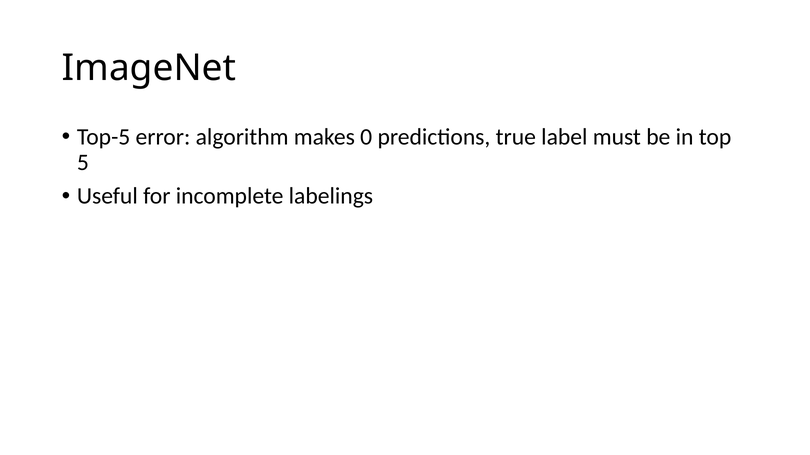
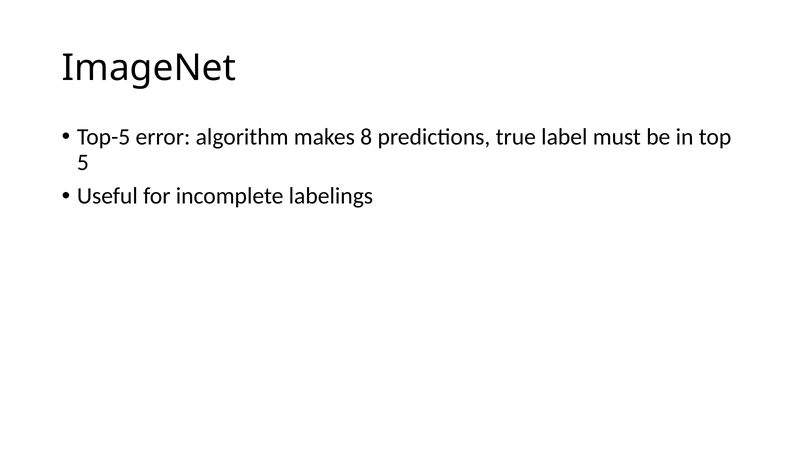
0: 0 -> 8
